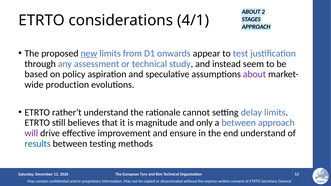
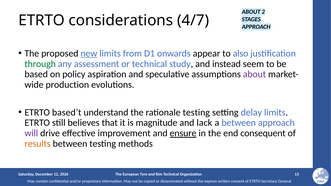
4/1: 4/1 -> 4/7
test: test -> also
through colour: black -> green
rather’t: rather’t -> based’t
rationale cannot: cannot -> testing
only: only -> lack
ensure underline: none -> present
end understand: understand -> consequent
results colour: blue -> orange
